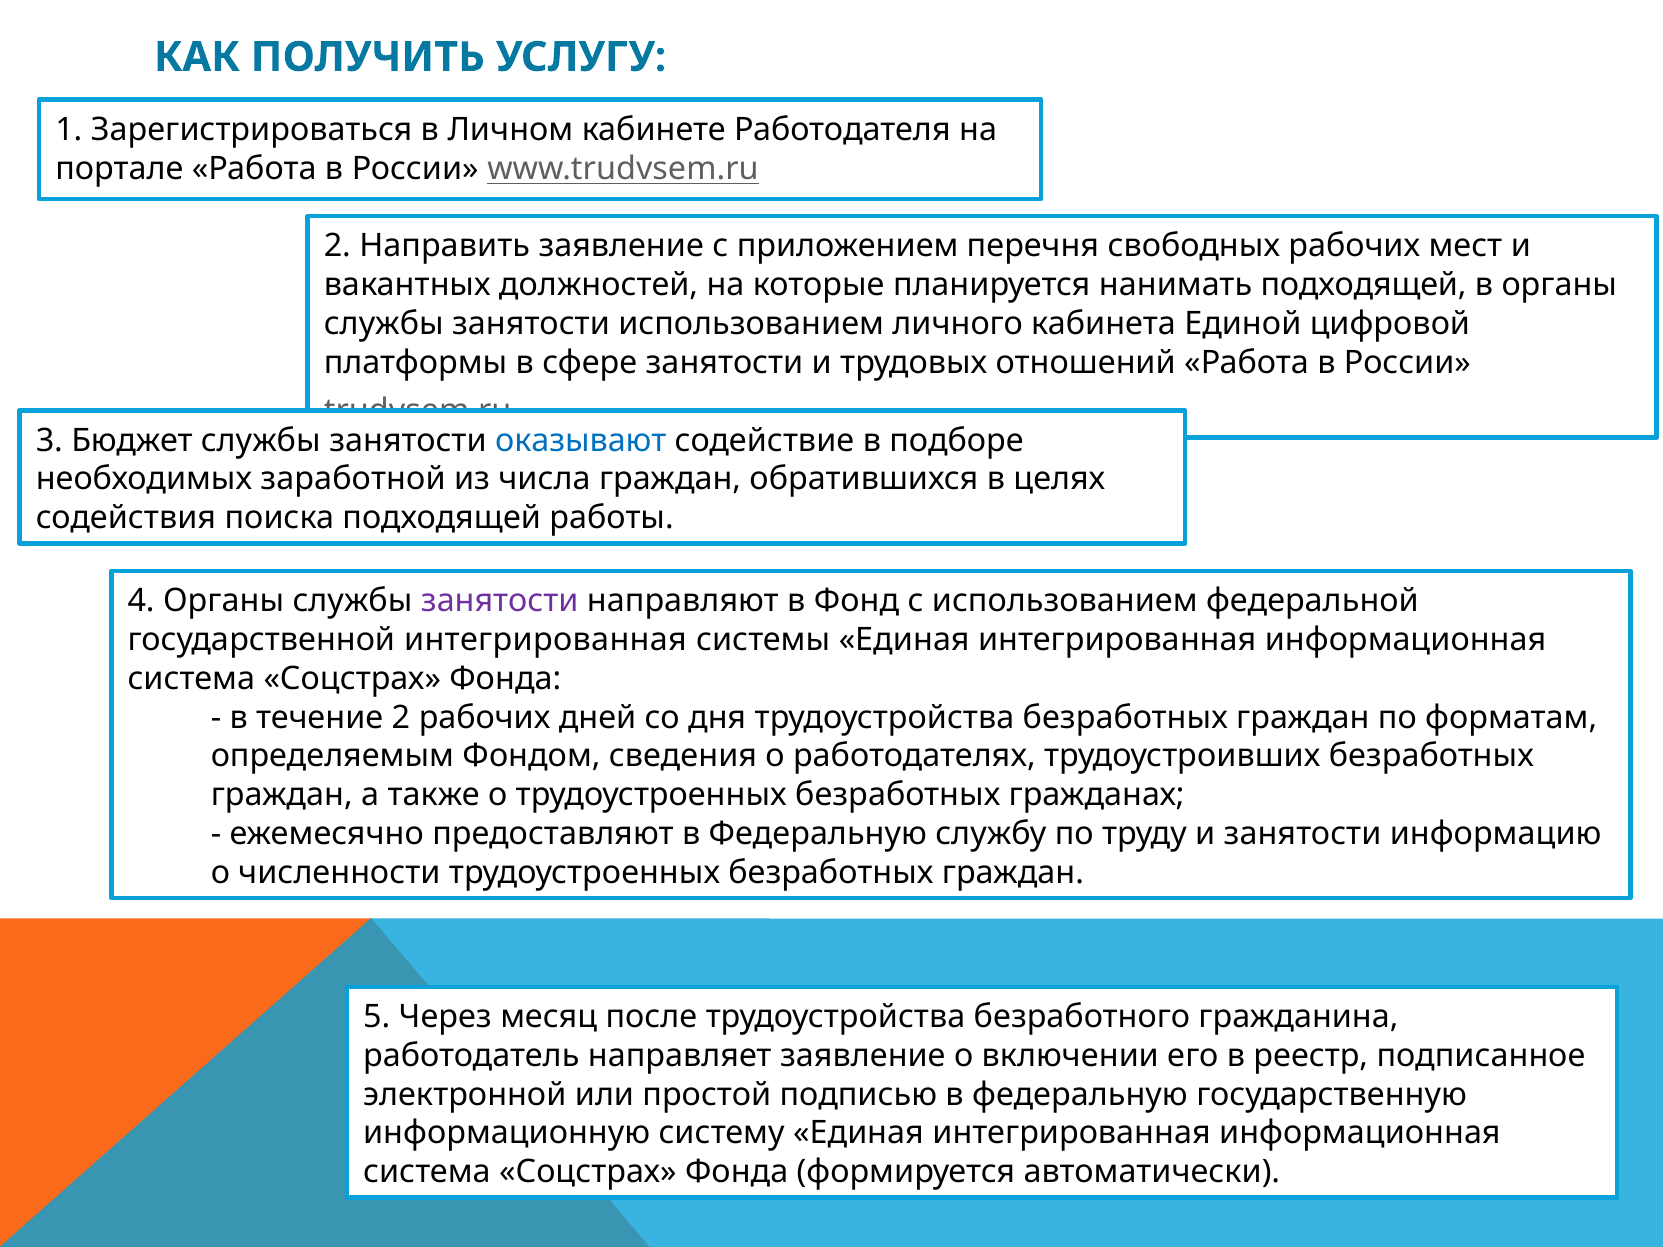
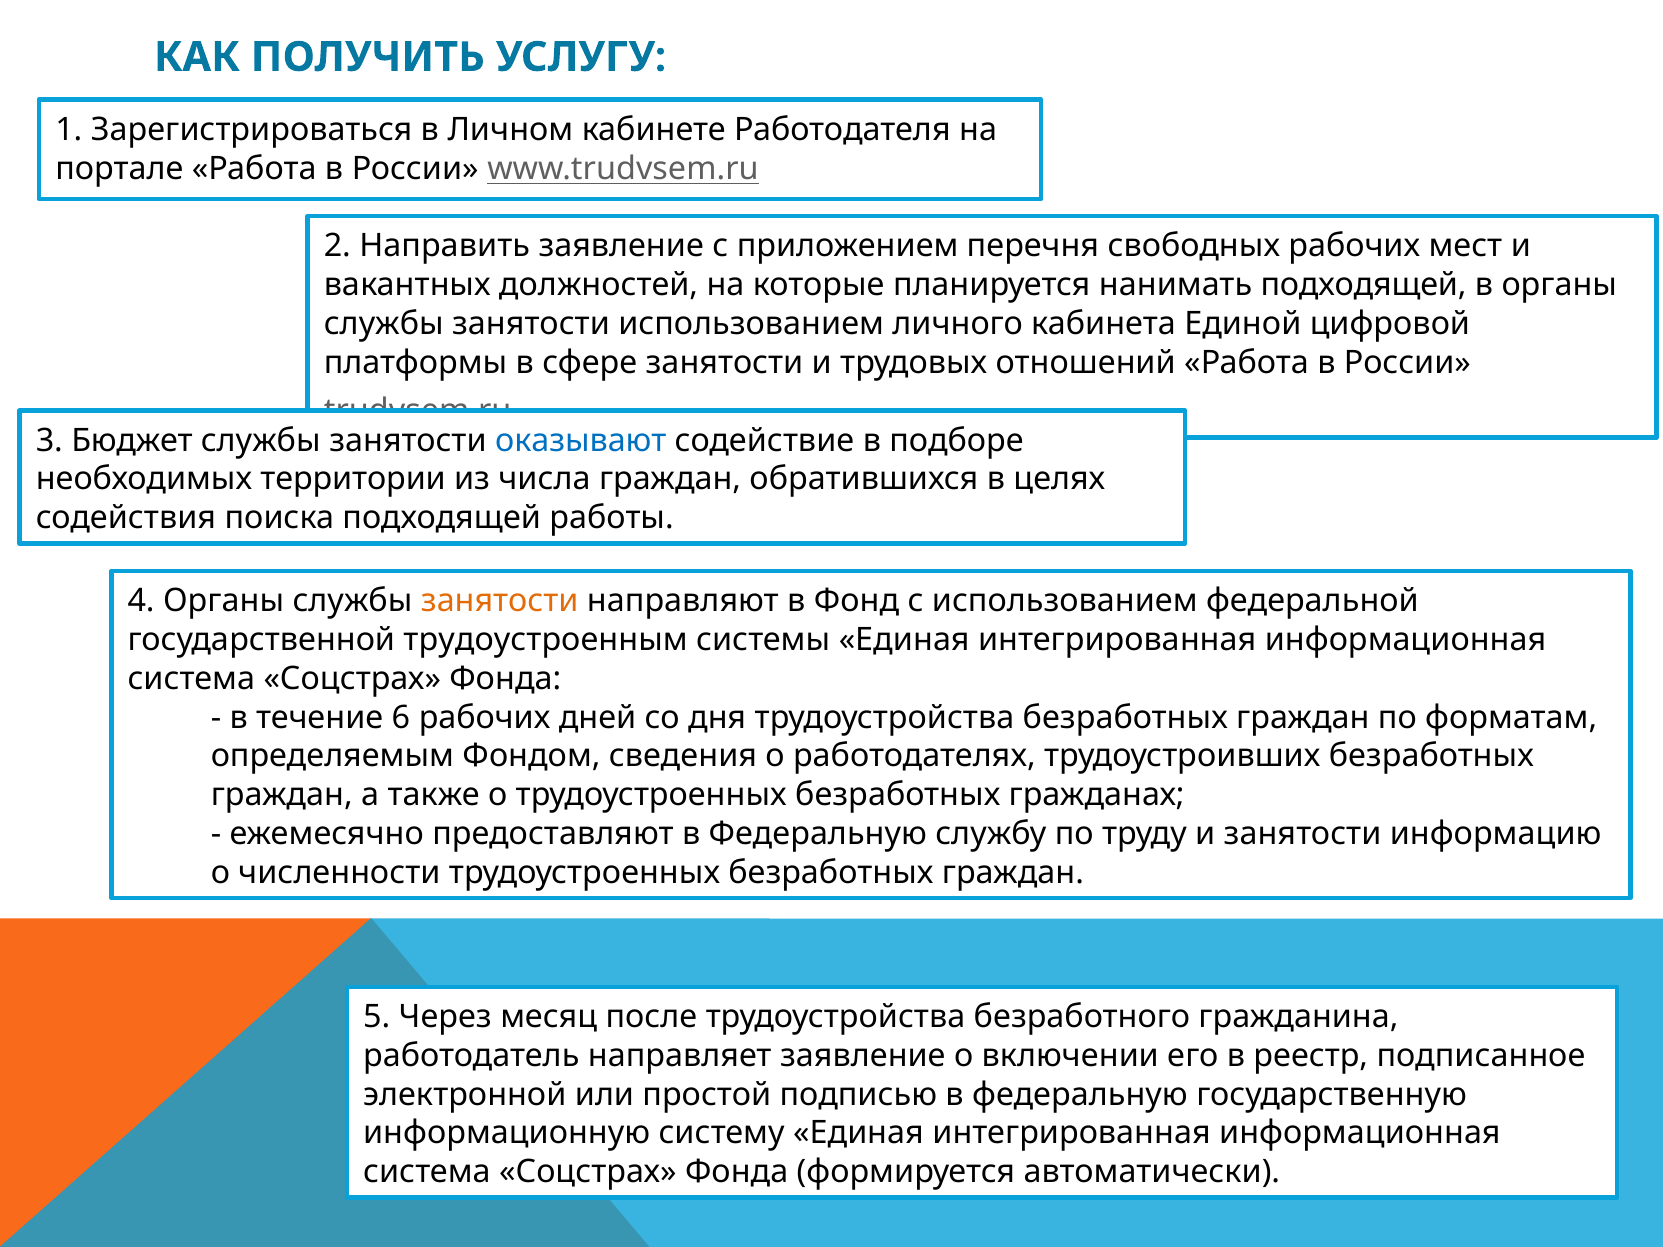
заработной: заработной -> территории
занятости at (500, 601) colour: purple -> orange
государственной интегрированная: интегрированная -> трудоустроенным
течение 2: 2 -> 6
